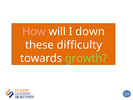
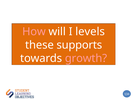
down: down -> levels
difficulty: difficulty -> supports
growth colour: light green -> pink
